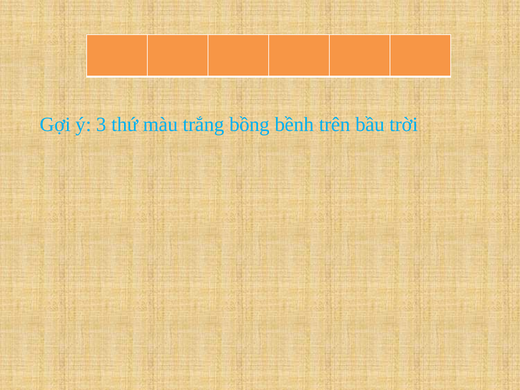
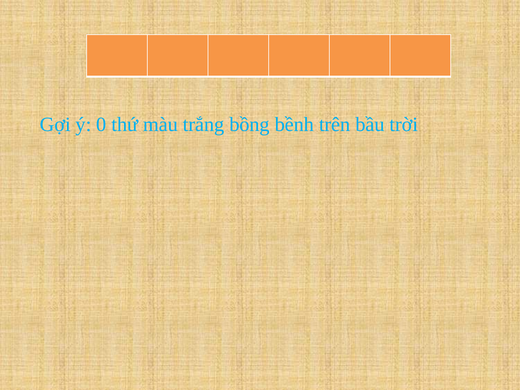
3: 3 -> 0
